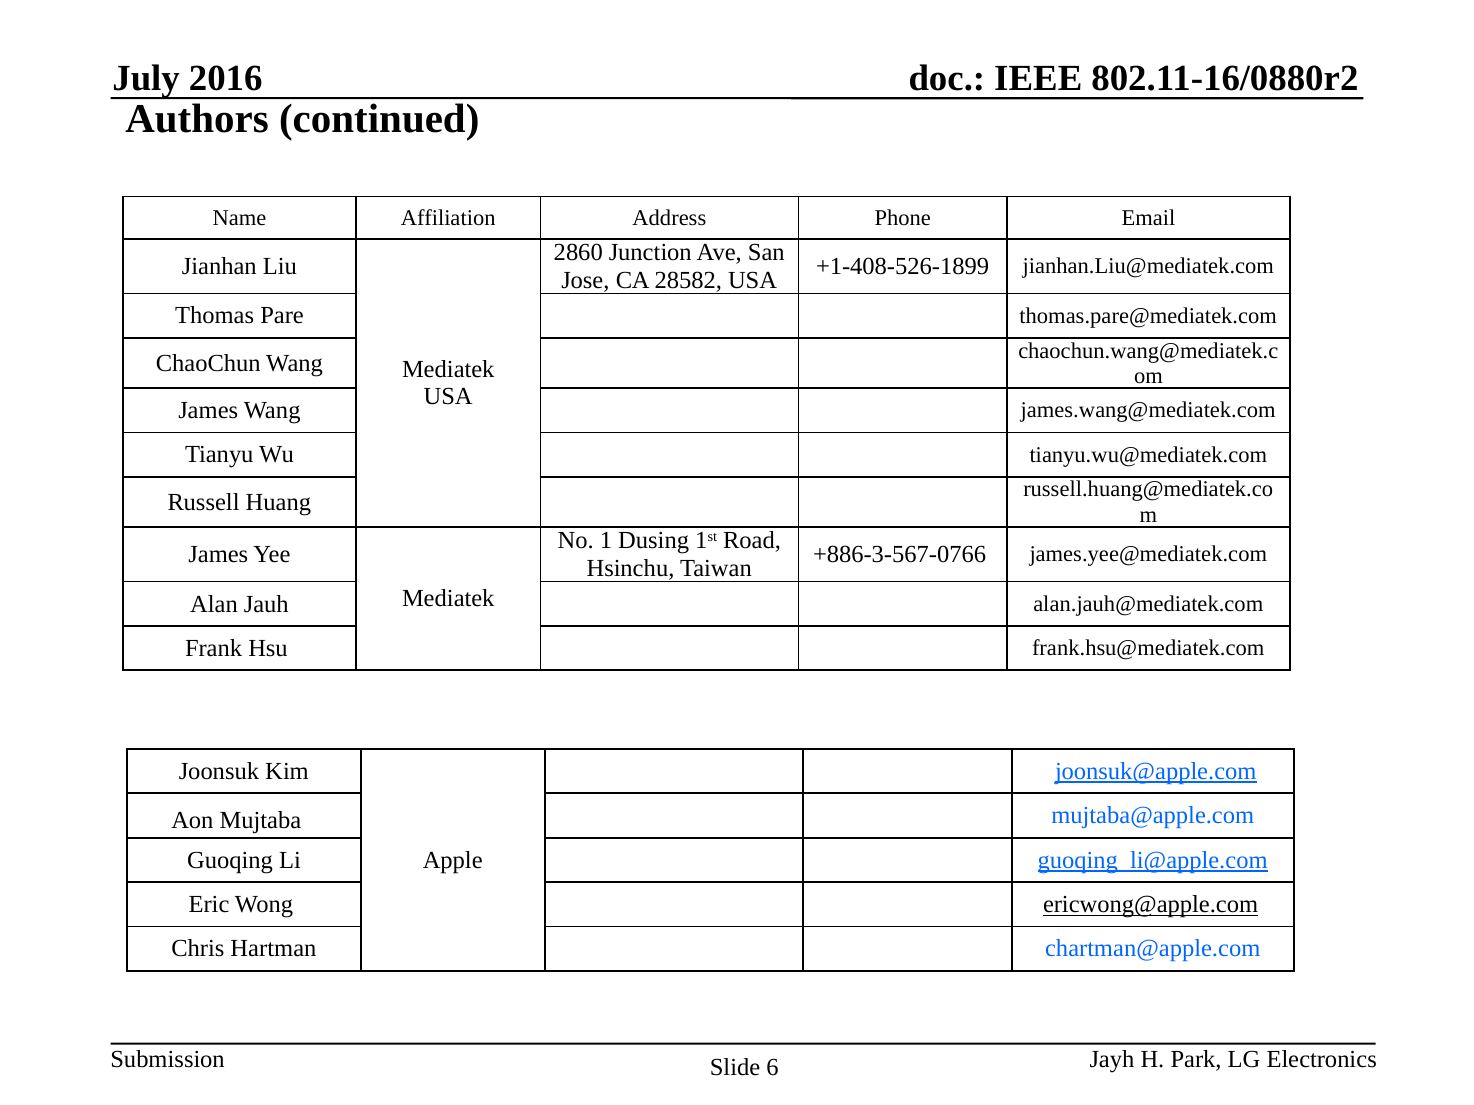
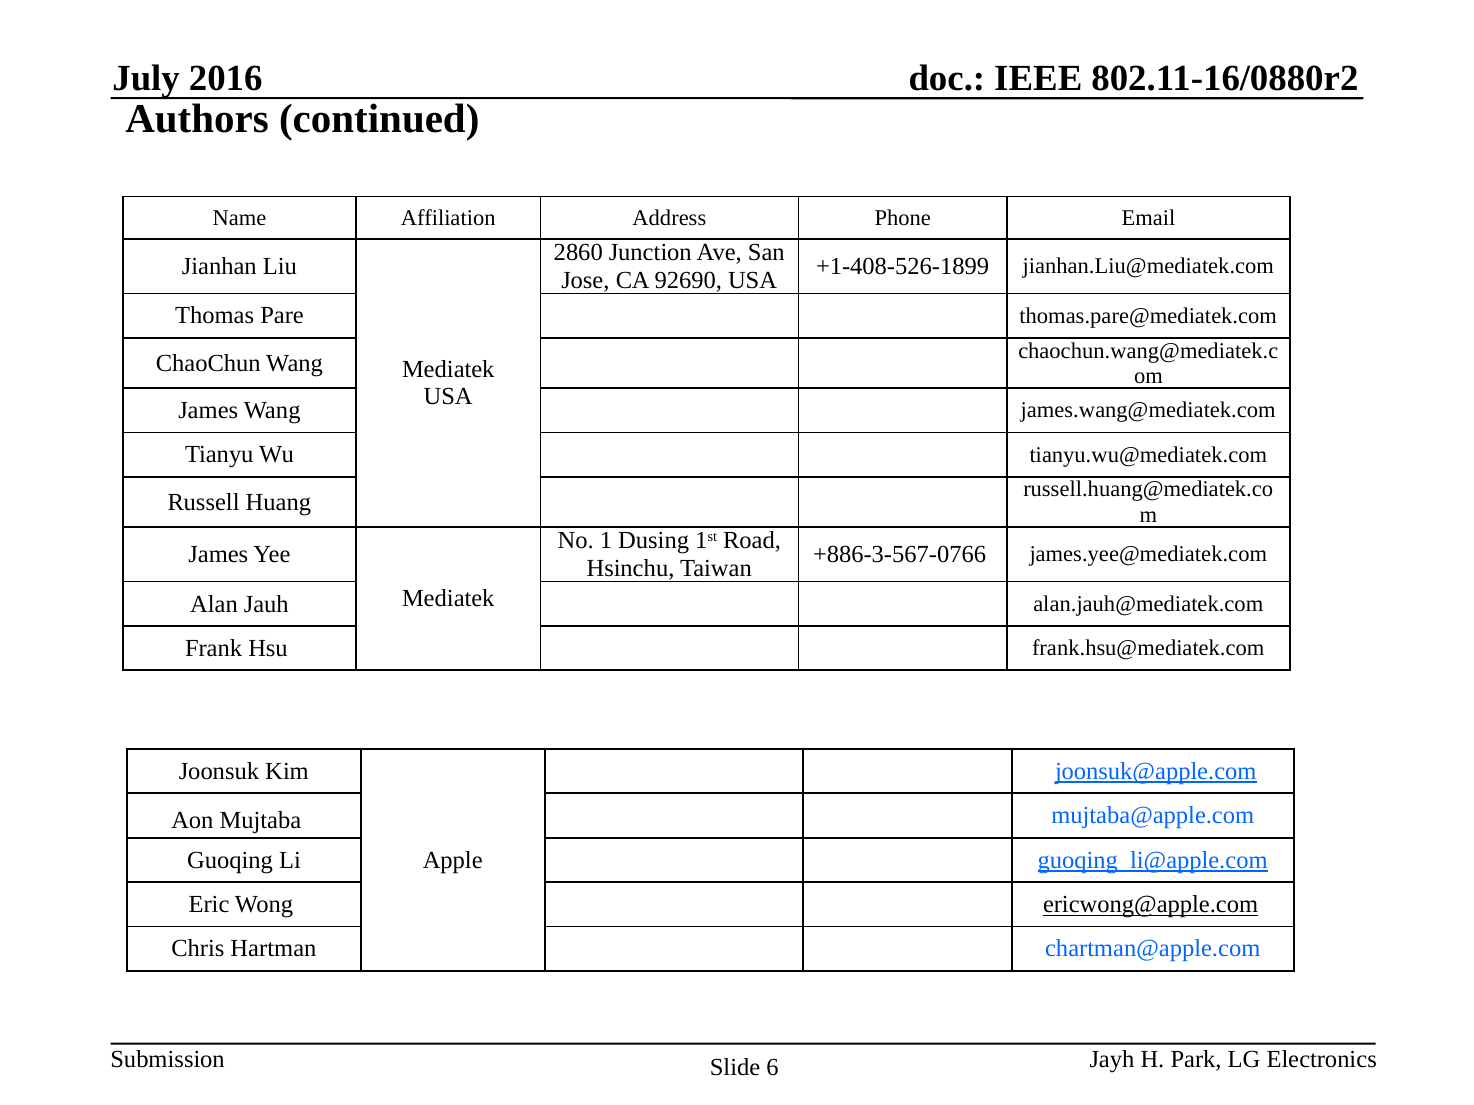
28582: 28582 -> 92690
